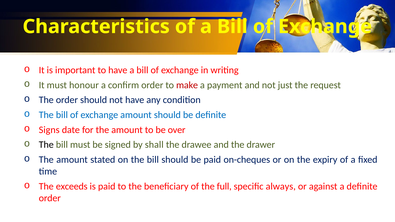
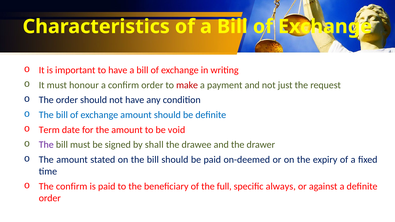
Signs: Signs -> Term
over: over -> void
The at (46, 145) colour: black -> purple
on-cheques: on-cheques -> on-deemed
The exceeds: exceeds -> confirm
